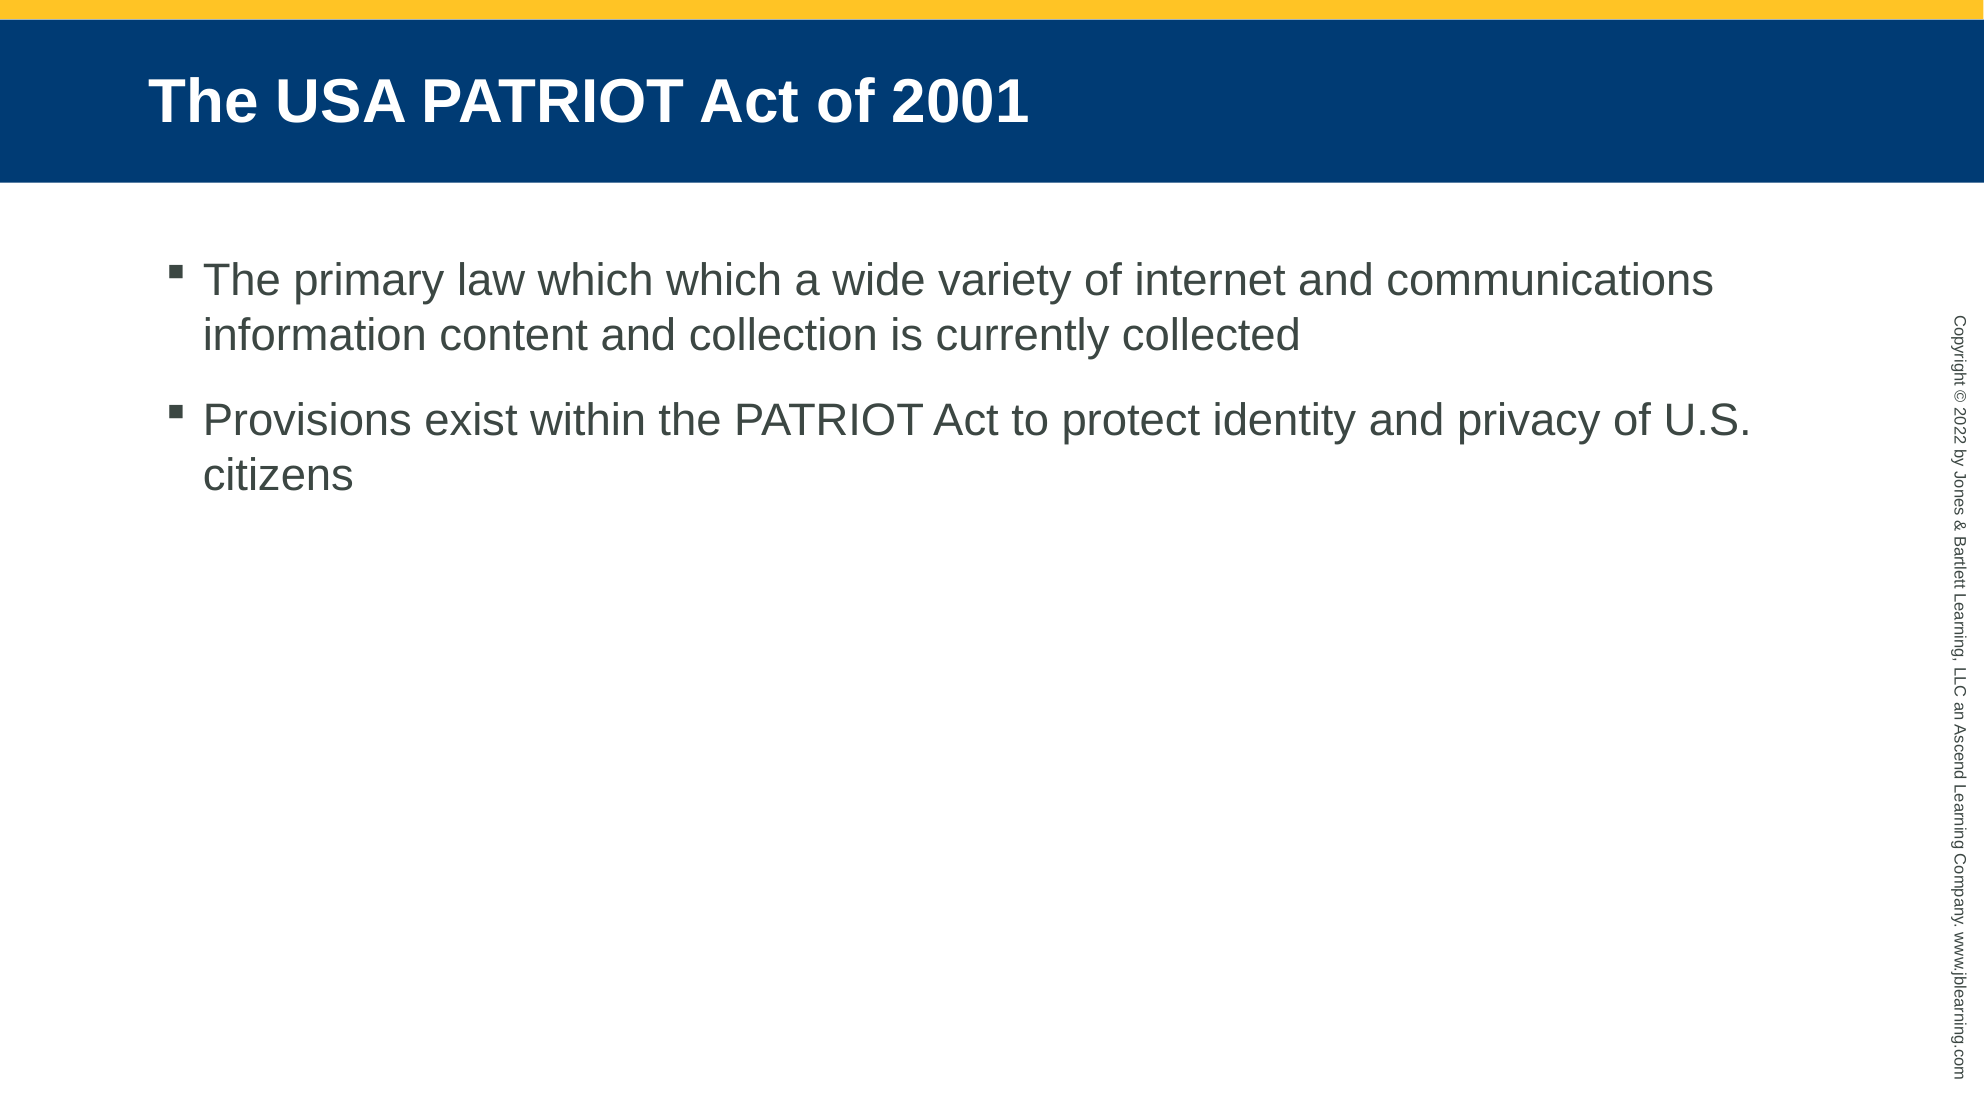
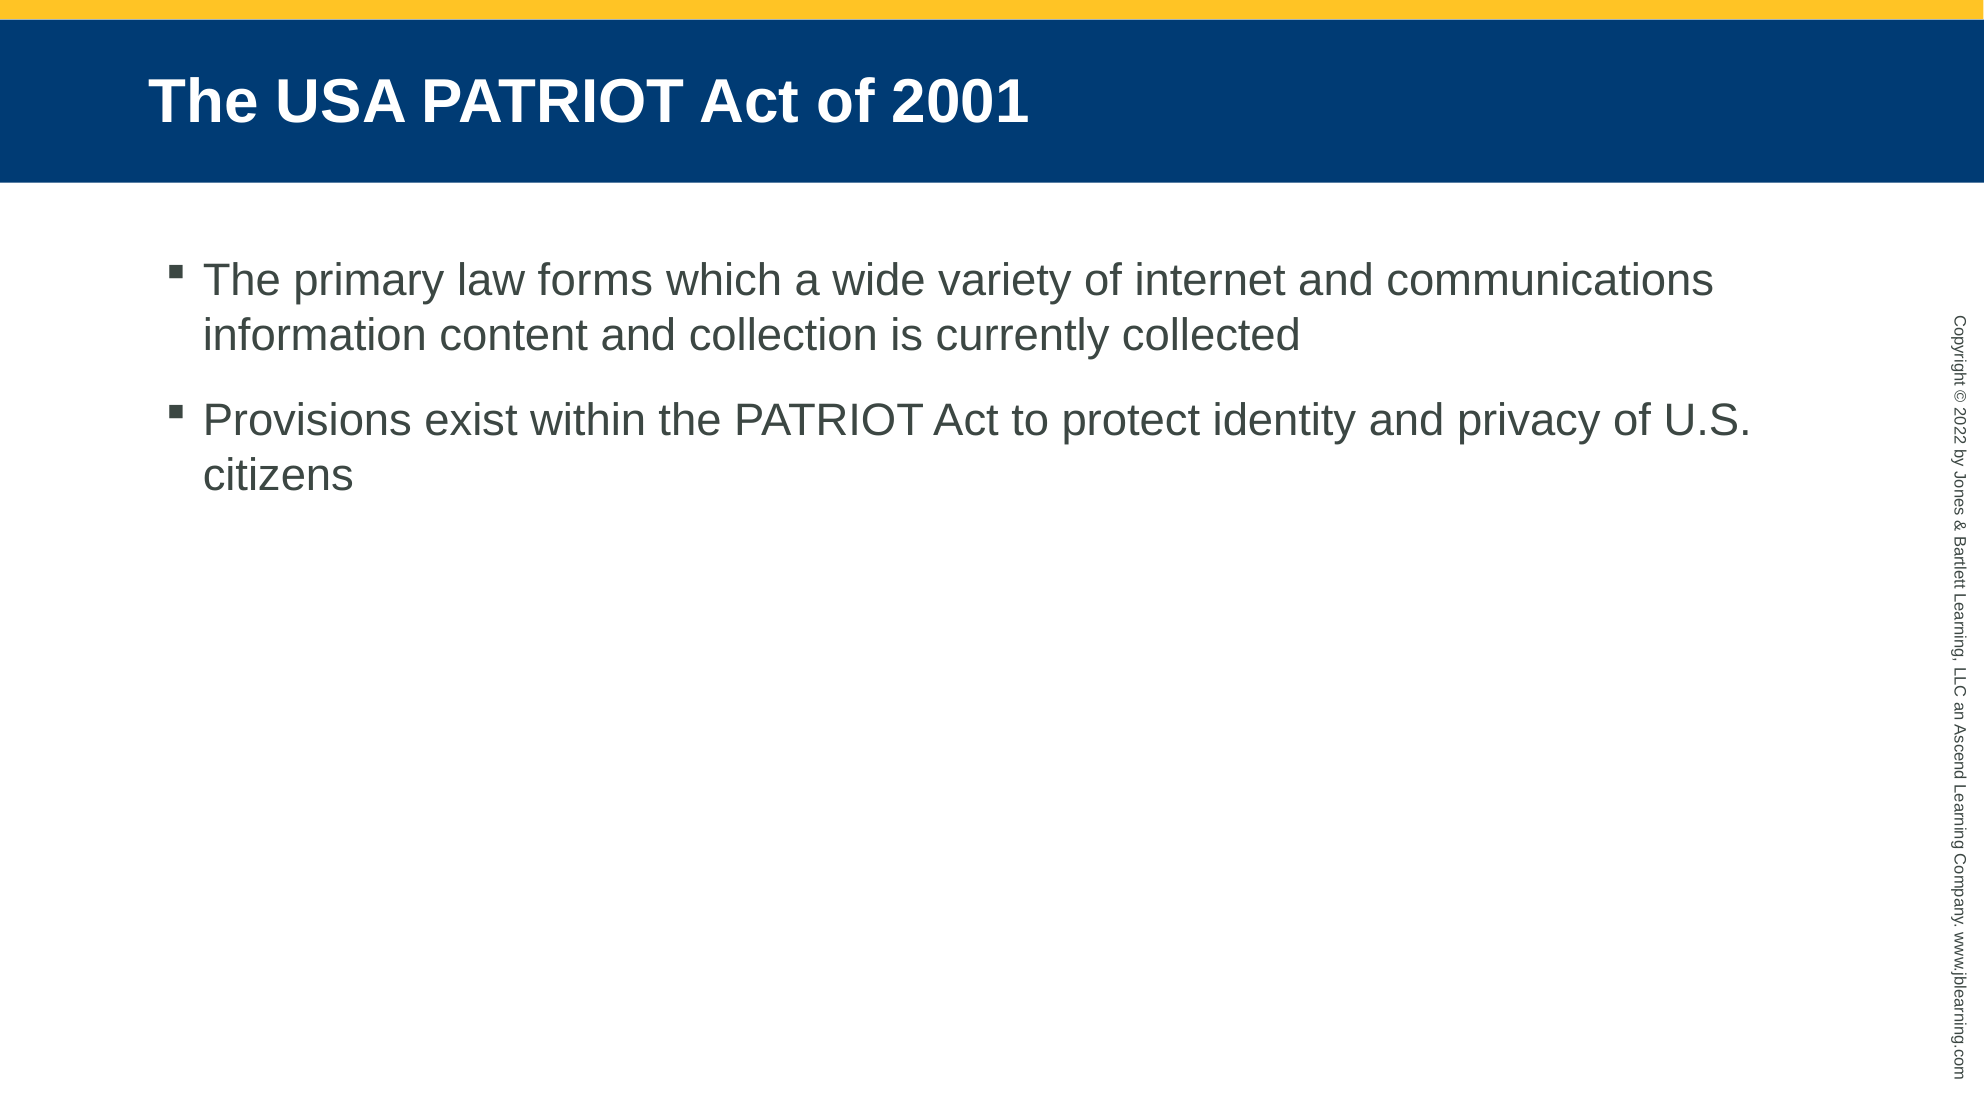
law which: which -> forms
